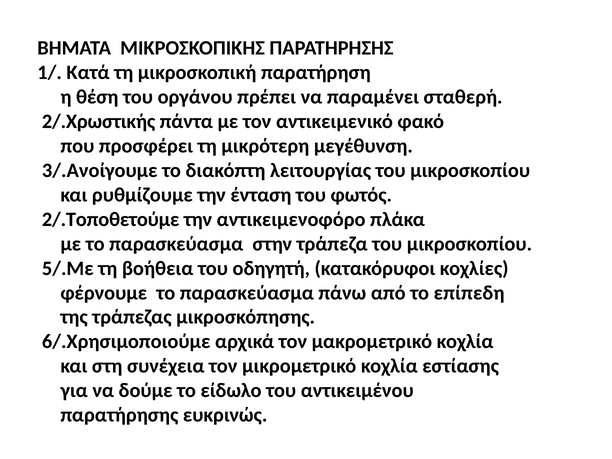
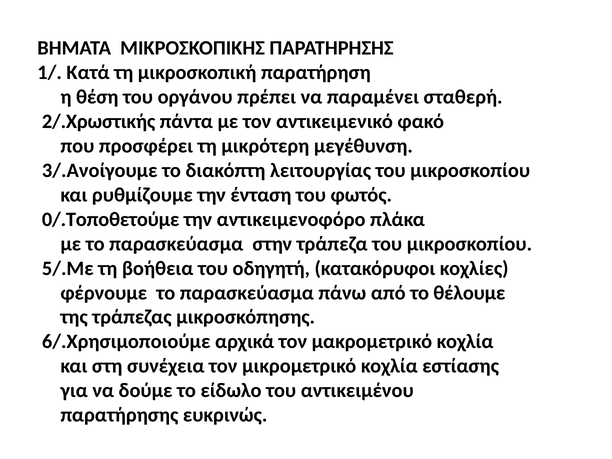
2/.Τοποθετούμε: 2/.Τοποθετούμε -> 0/.Τοποθετούμε
επίπεδη: επίπεδη -> θέλουμε
